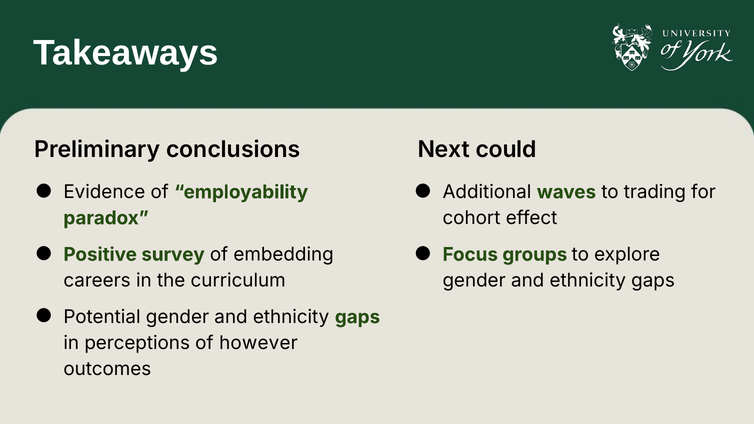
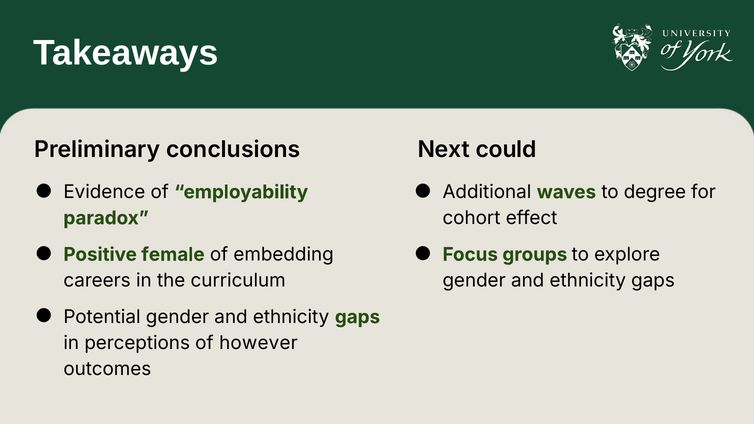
trading: trading -> degree
survey: survey -> female
